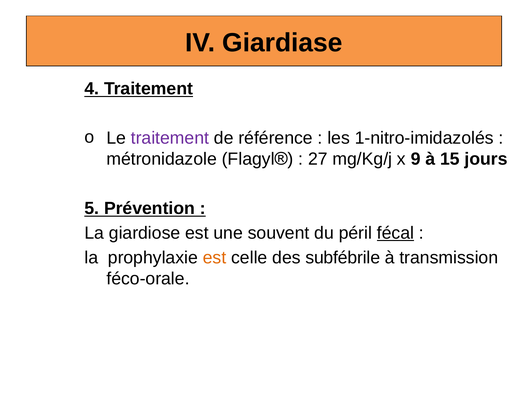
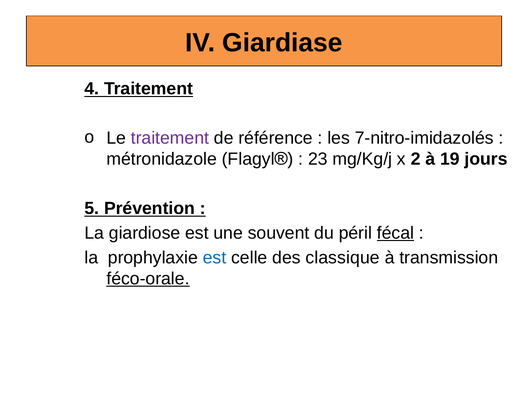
1-nitro-imidazolés: 1-nitro-imidazolés -> 7-nitro-imidazolés
27: 27 -> 23
9: 9 -> 2
15: 15 -> 19
est at (215, 258) colour: orange -> blue
subfébrile: subfébrile -> classique
féco-orale underline: none -> present
